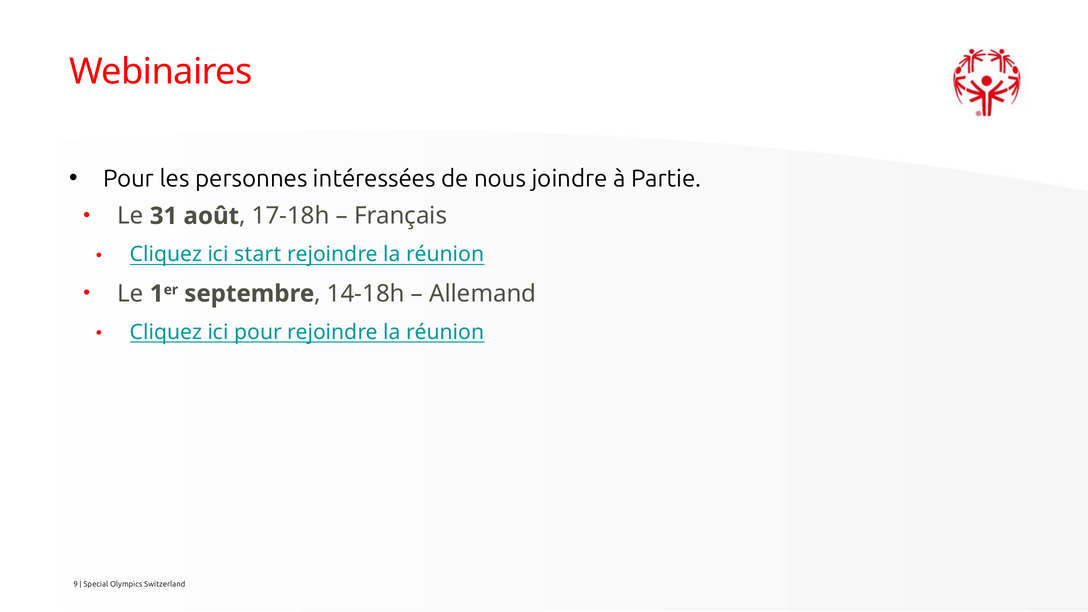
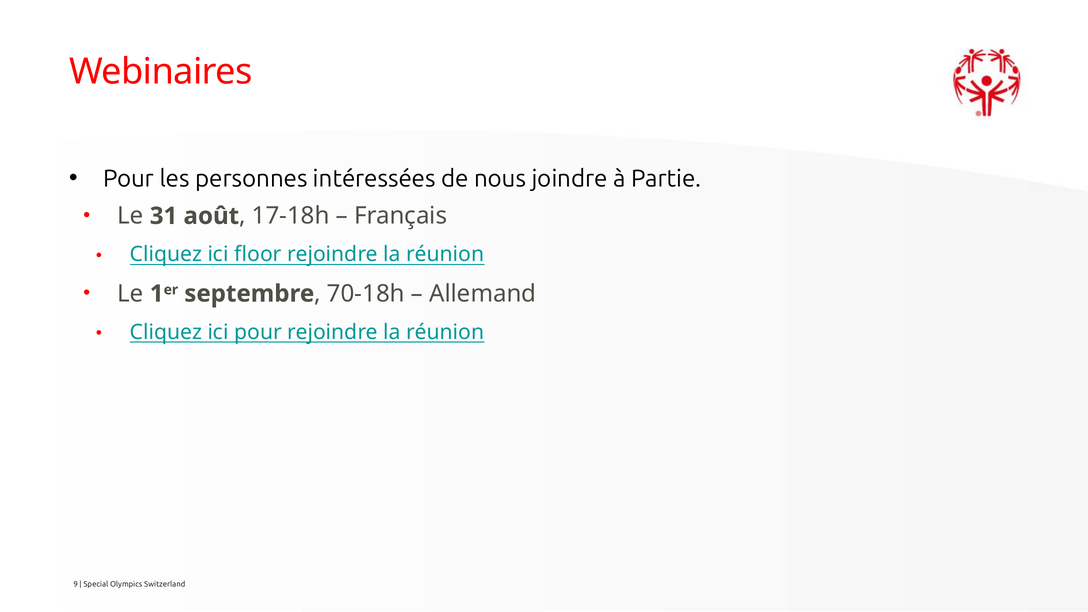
start: start -> floor
14-18h: 14-18h -> 70-18h
